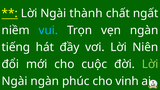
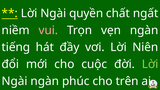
thành: thành -> quyền
vui colour: light blue -> pink
vinh: vinh -> trên
